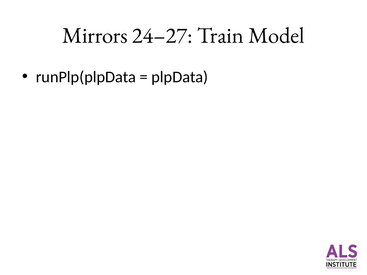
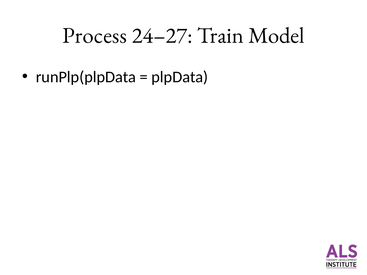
Mirrors: Mirrors -> Process
